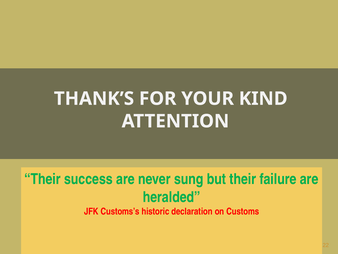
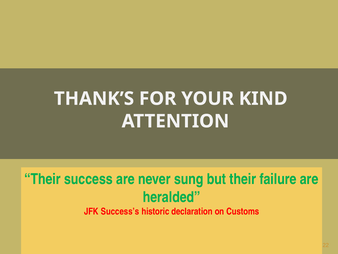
Customs’s: Customs’s -> Success’s
